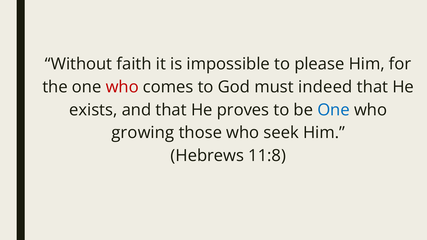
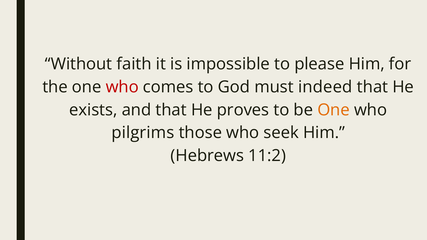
One at (334, 110) colour: blue -> orange
growing: growing -> pilgrims
11:8: 11:8 -> 11:2
